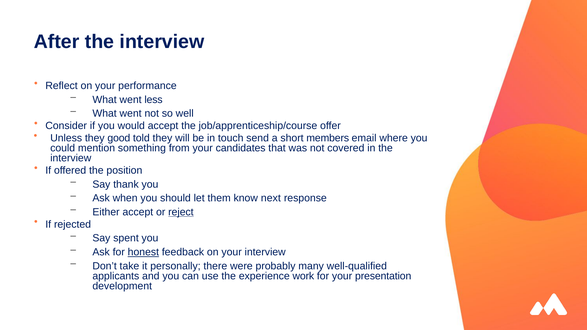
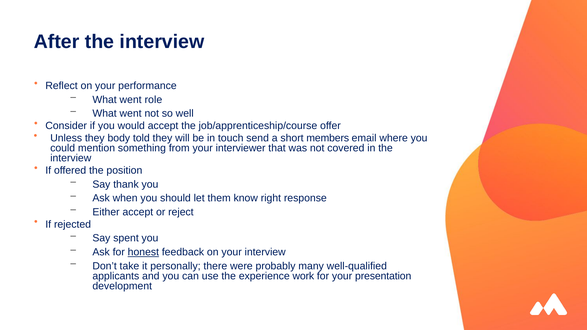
less: less -> role
good: good -> body
candidates: candidates -> interviewer
next: next -> right
reject underline: present -> none
